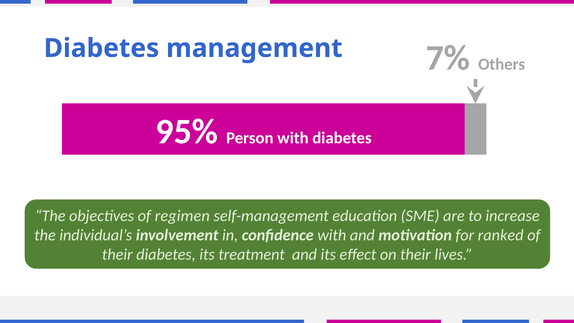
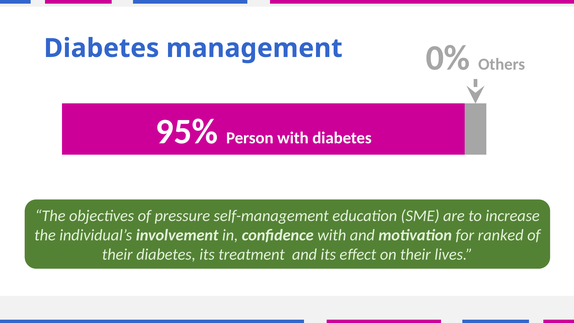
7%: 7% -> 0%
regimen: regimen -> pressure
